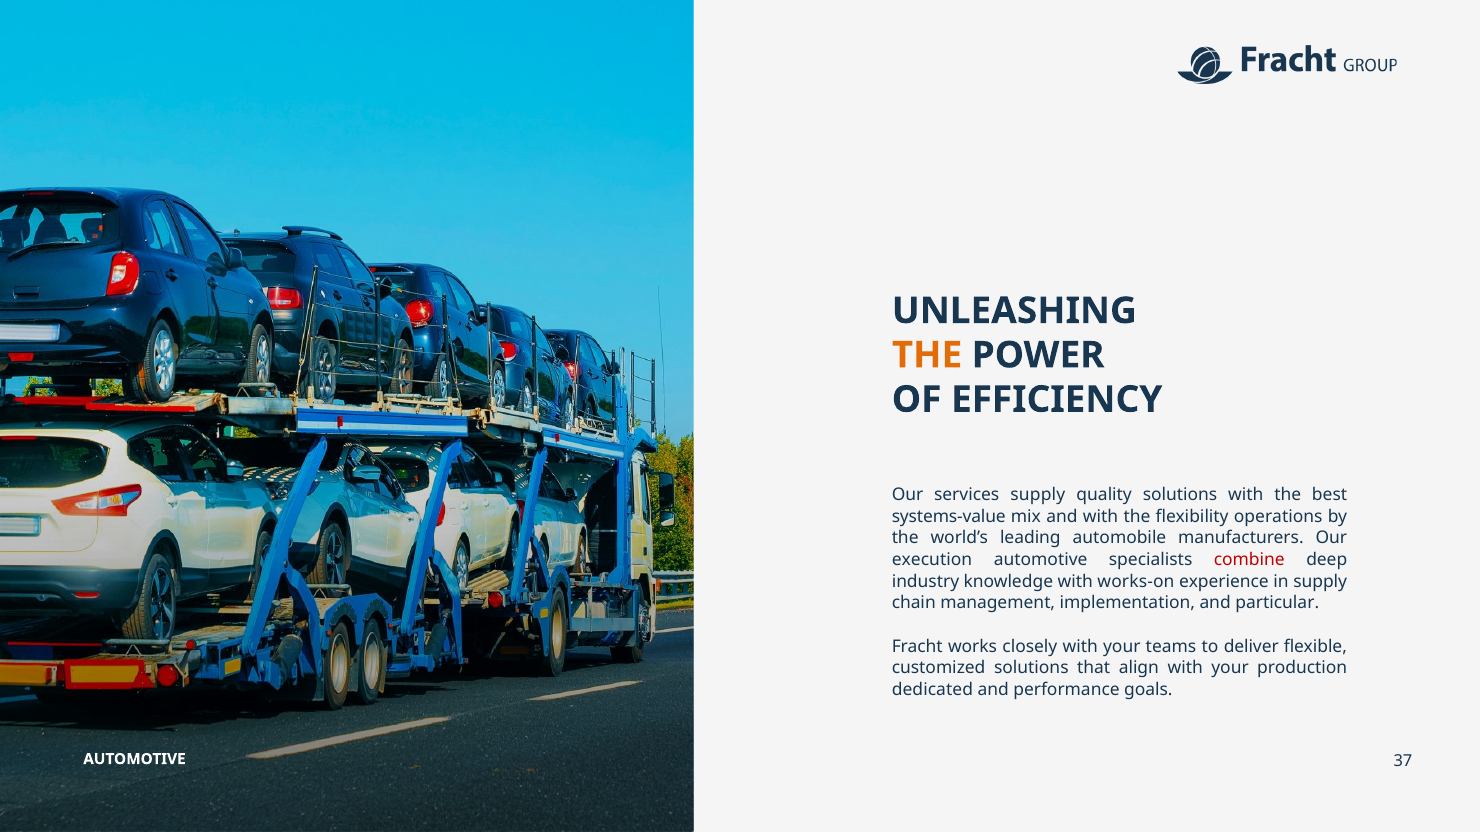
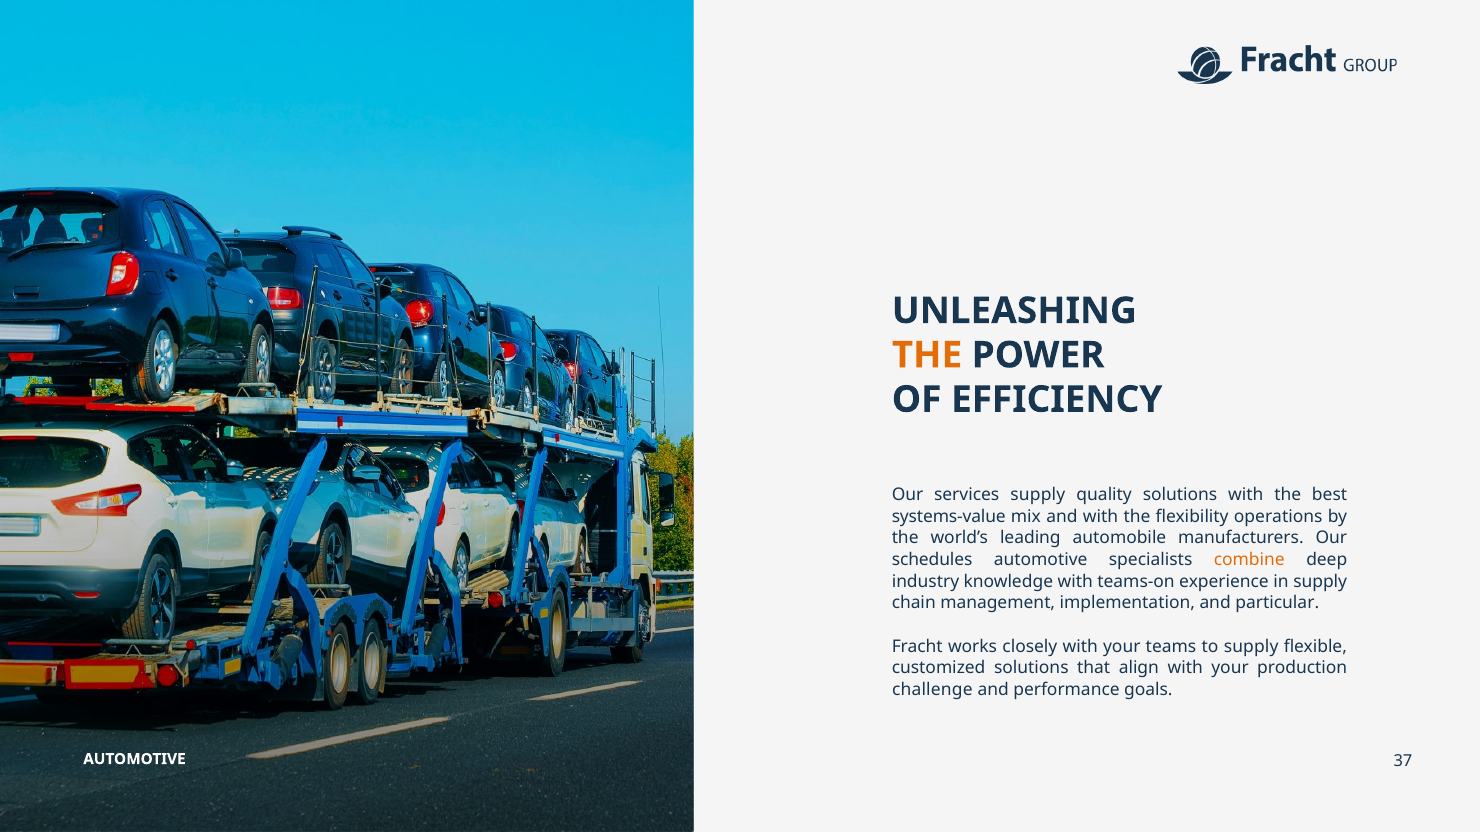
execution: execution -> schedules
combine colour: red -> orange
works-on: works-on -> teams-on
to deliver: deliver -> supply
dedicated: dedicated -> challenge
